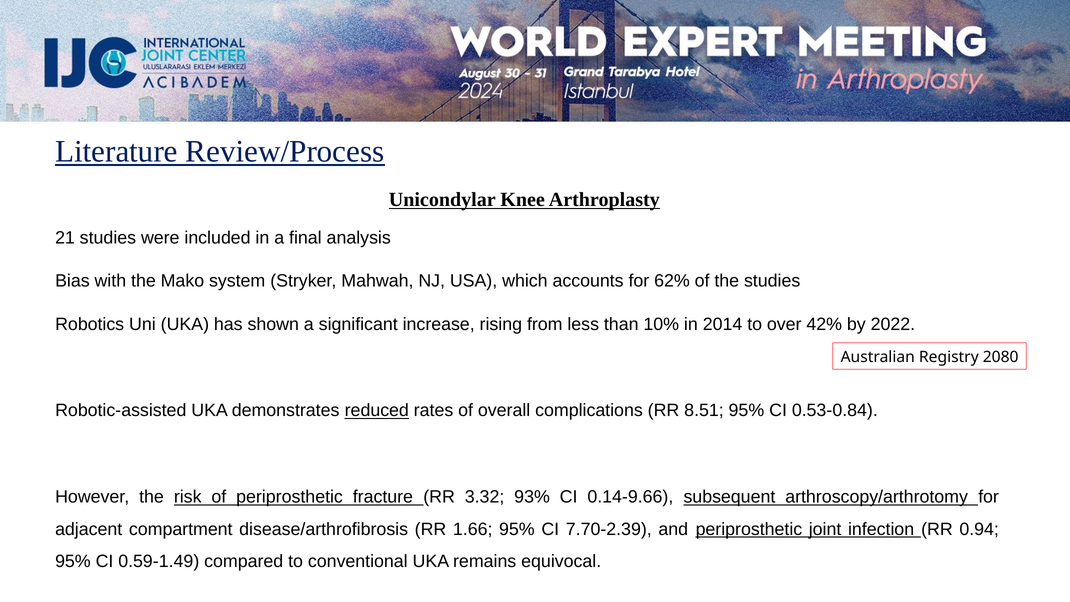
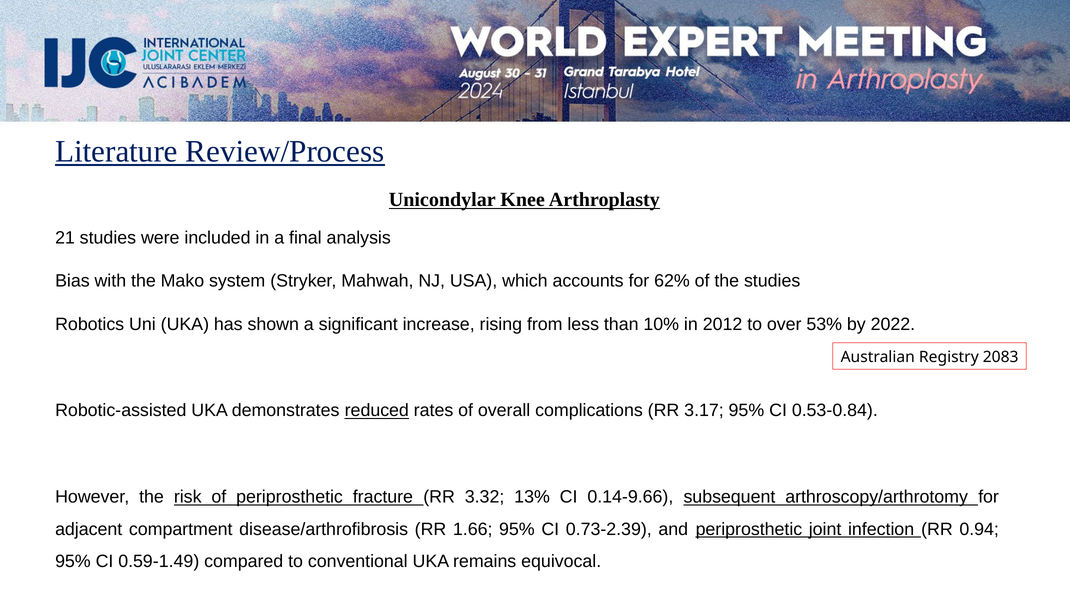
2014: 2014 -> 2012
42%: 42% -> 53%
2080: 2080 -> 2083
8.51: 8.51 -> 3.17
93%: 93% -> 13%
7.70-2.39: 7.70-2.39 -> 0.73-2.39
